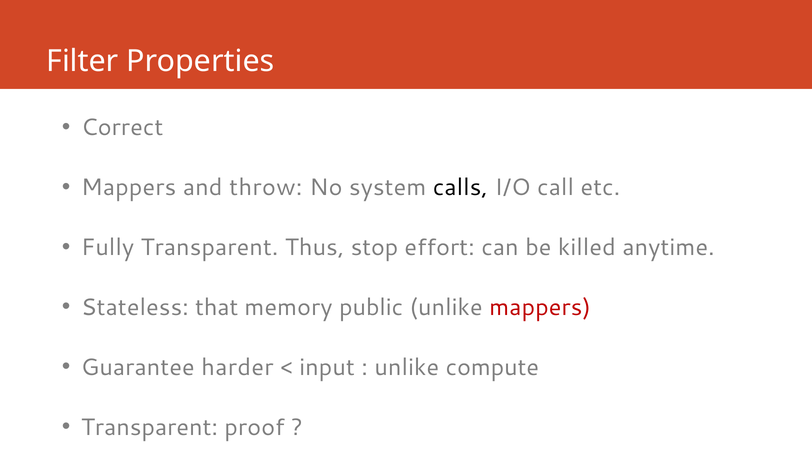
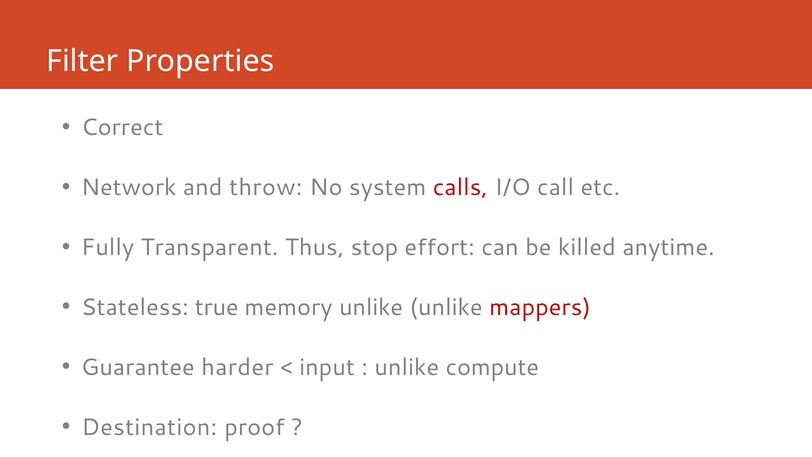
Mappers at (129, 187): Mappers -> Network
calls colour: black -> red
that: that -> true
memory public: public -> unlike
Transparent at (149, 427): Transparent -> Destination
